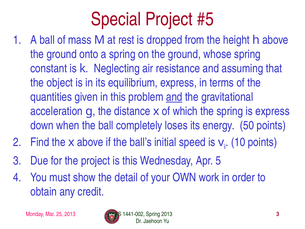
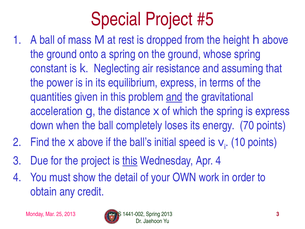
object: object -> power
50: 50 -> 70
this at (130, 161) underline: none -> present
Apr 5: 5 -> 4
